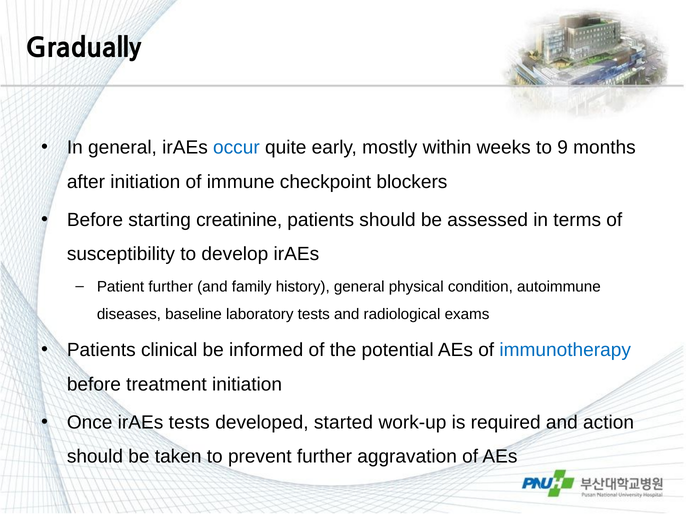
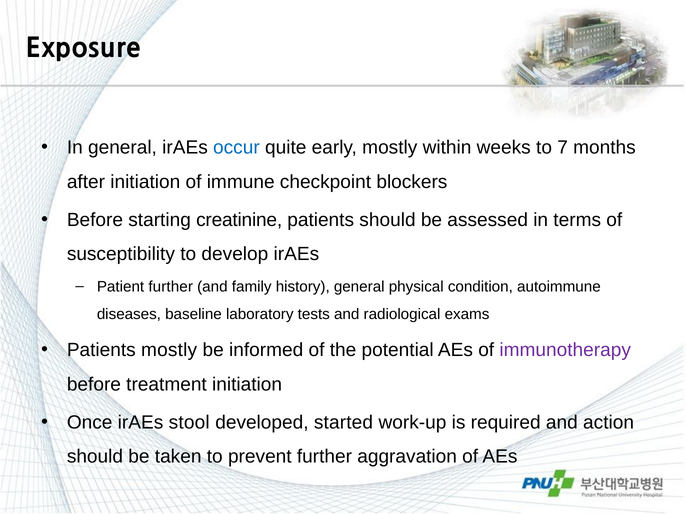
Gradually: Gradually -> Exposure
9: 9 -> 7
Patients clinical: clinical -> mostly
immunotherapy colour: blue -> purple
irAEs tests: tests -> stool
